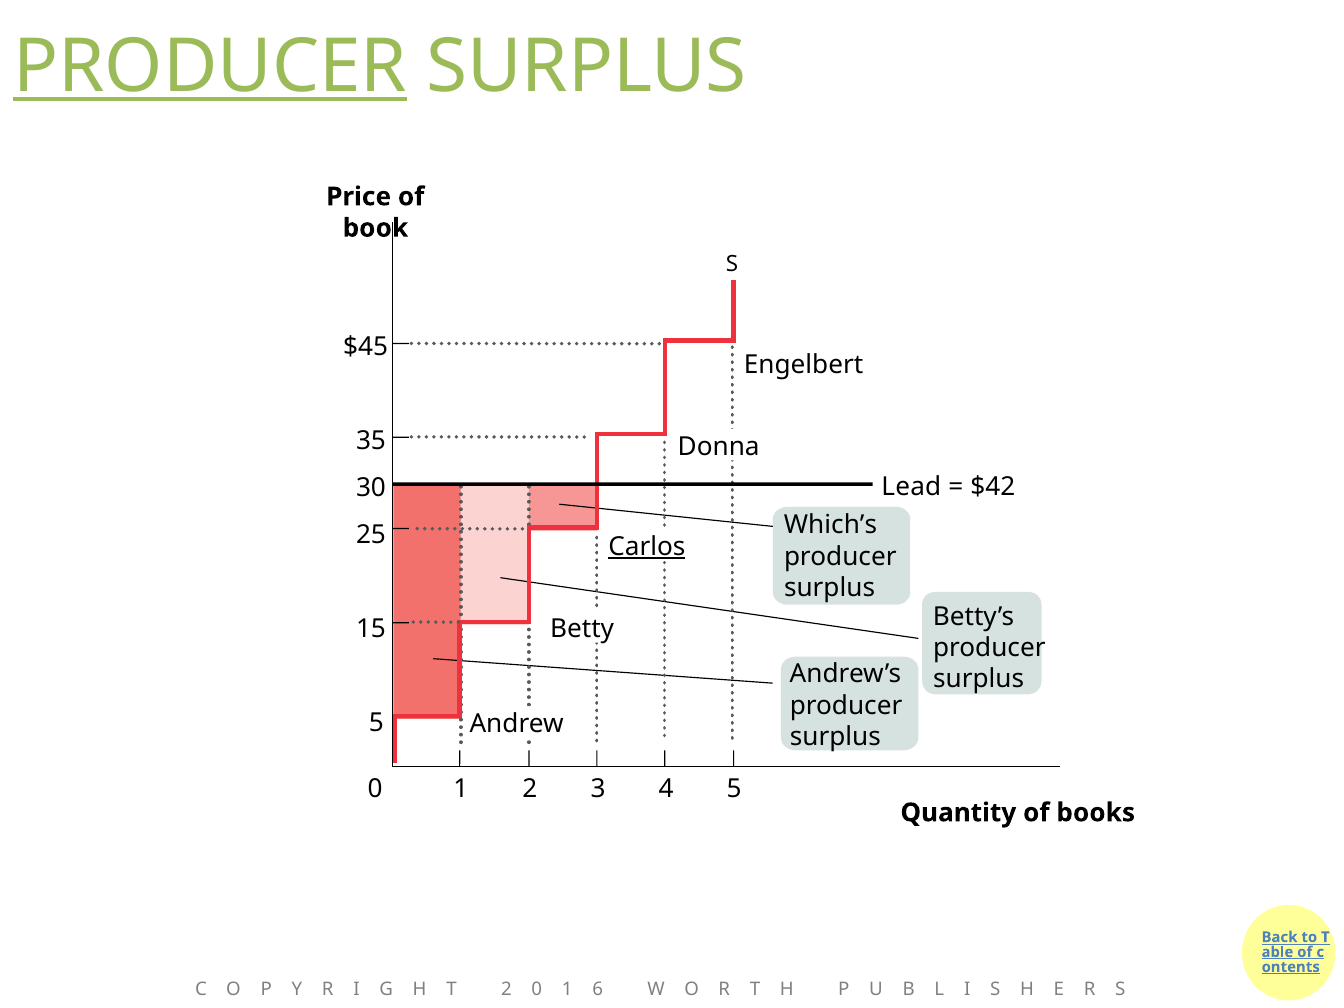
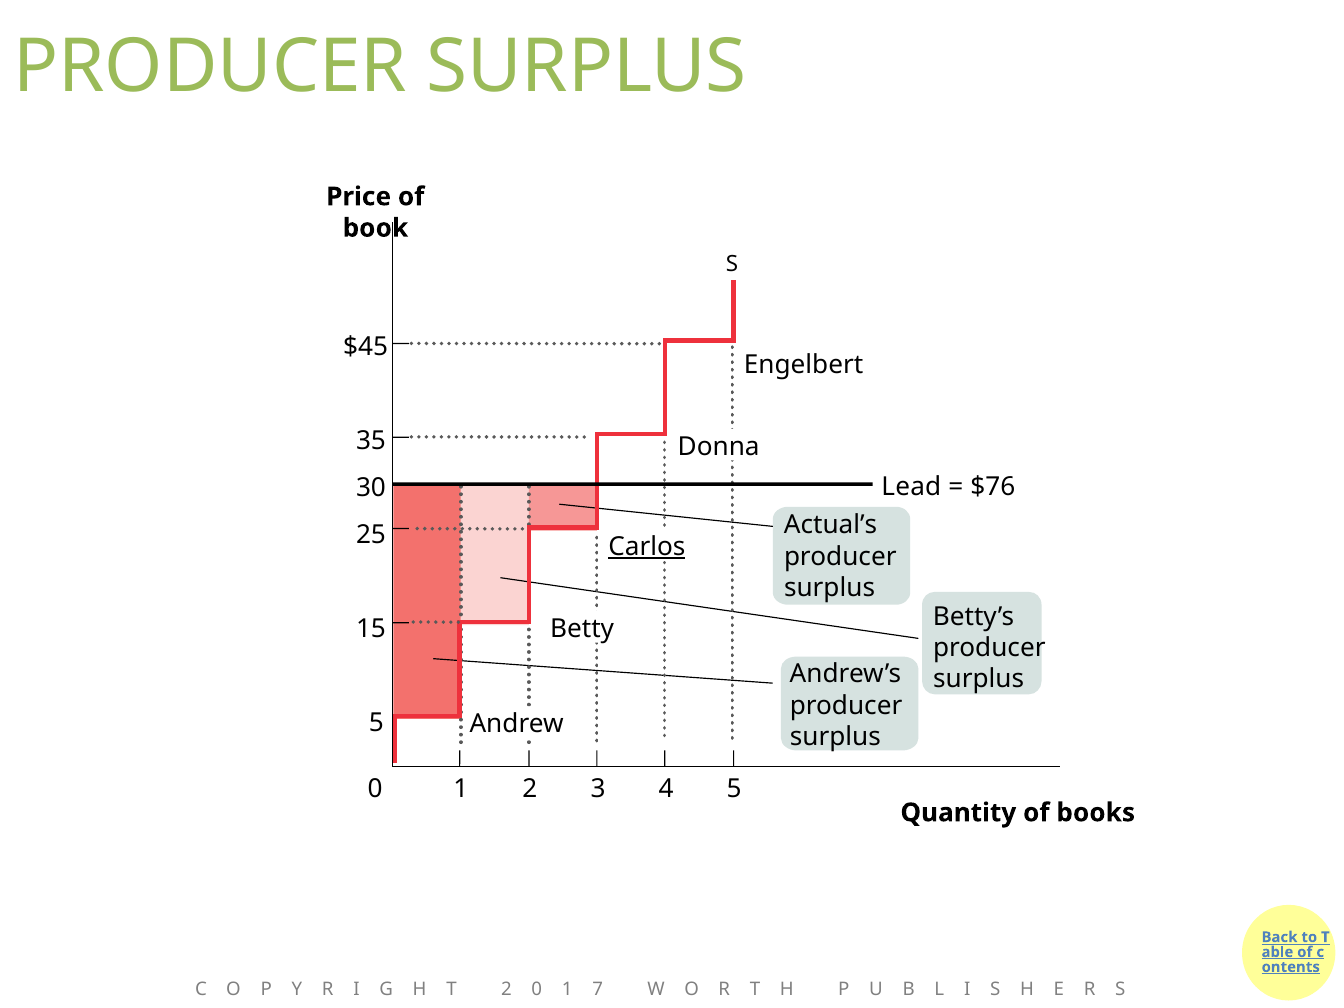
PRODUCER at (210, 67) underline: present -> none
$42: $42 -> $76
Which’s: Which’s -> Actual’s
6: 6 -> 7
